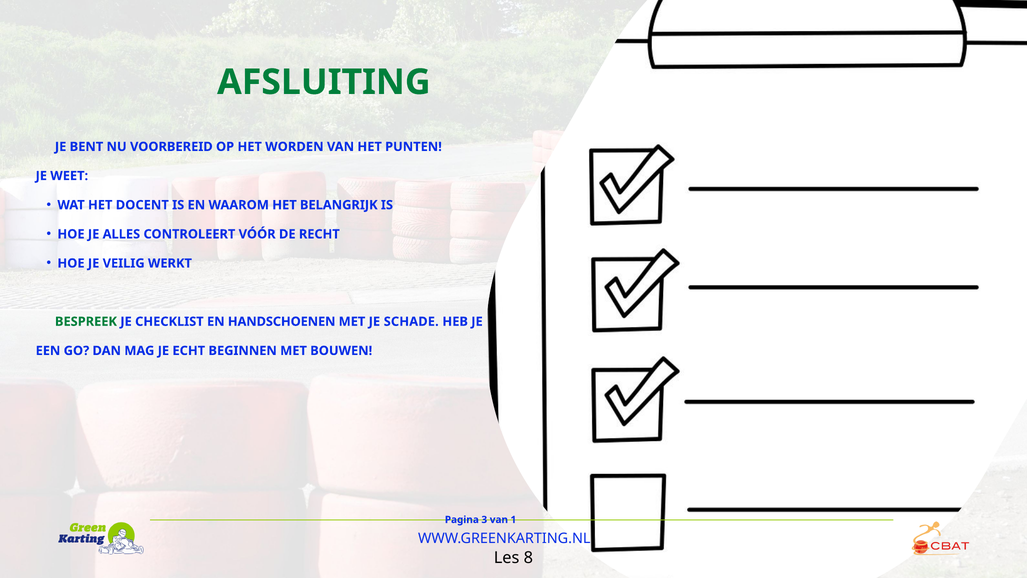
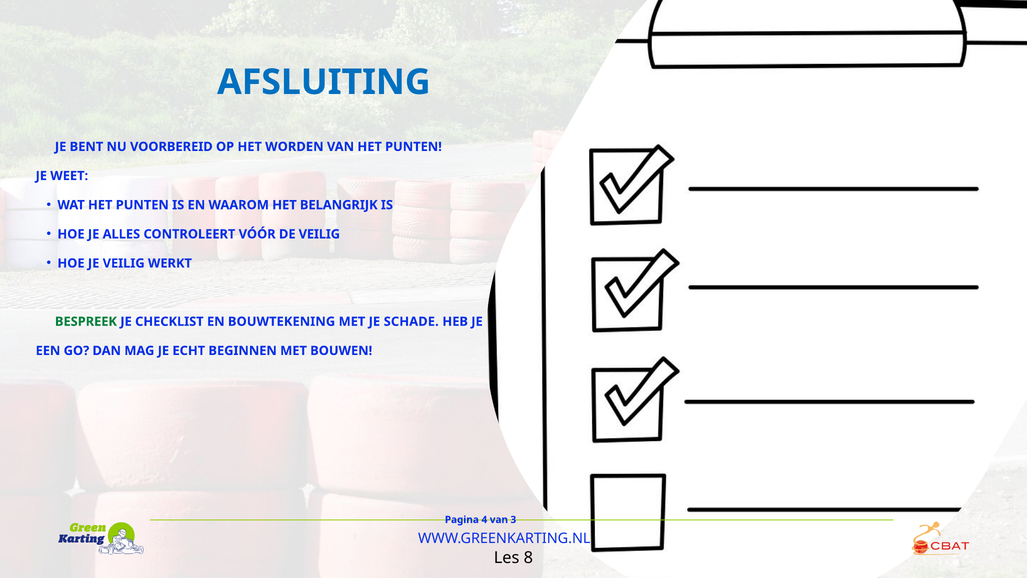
AFSLUITING colour: green -> blue
WAT HET DOCENT: DOCENT -> PUNTEN
DE RECHT: RECHT -> VEILIG
HANDSCHOENEN: HANDSCHOENEN -> BOUWTEKENING
3: 3 -> 4
1: 1 -> 3
